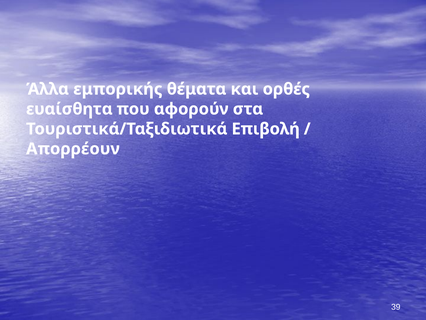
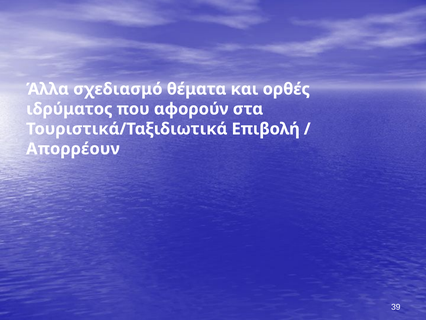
εμπορικής: εμπορικής -> σχεδιασμό
ευαίσθητα: ευαίσθητα -> ιδρύματος
